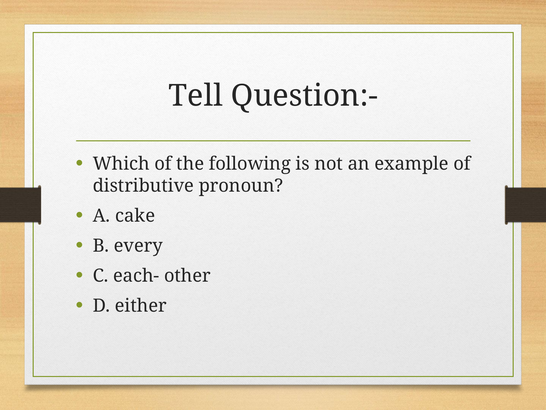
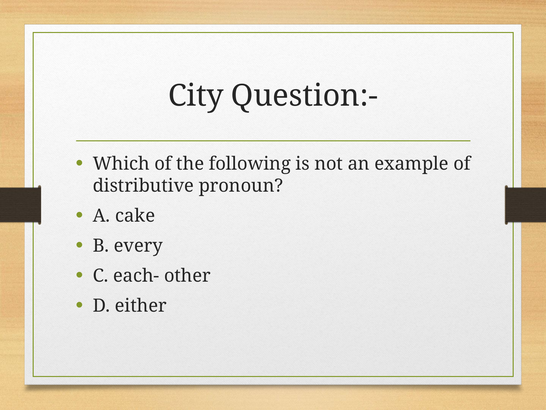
Tell: Tell -> City
